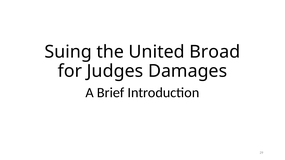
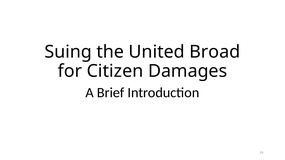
Judges: Judges -> Citizen
